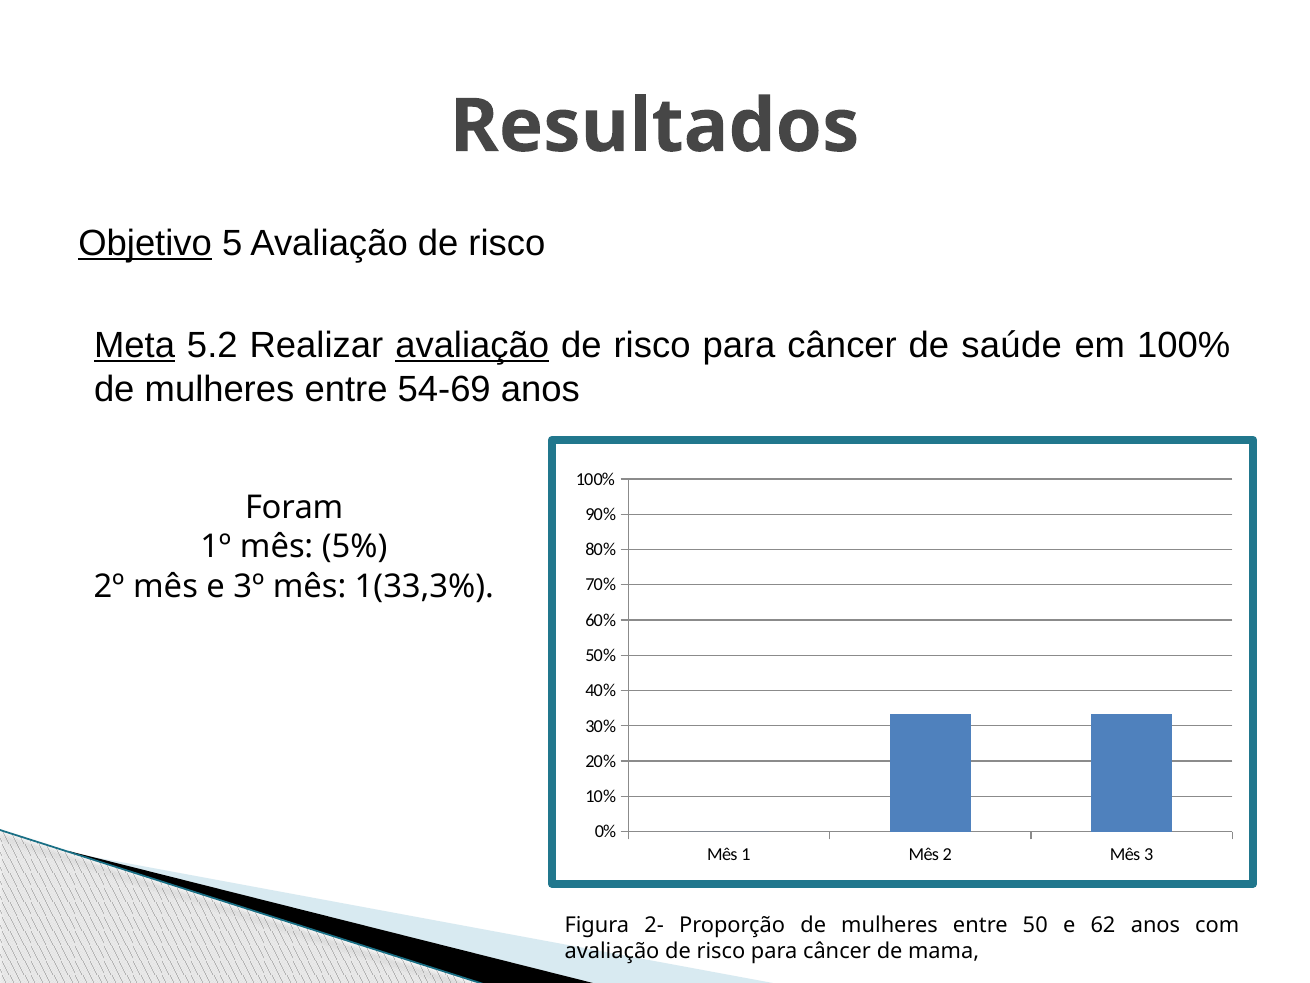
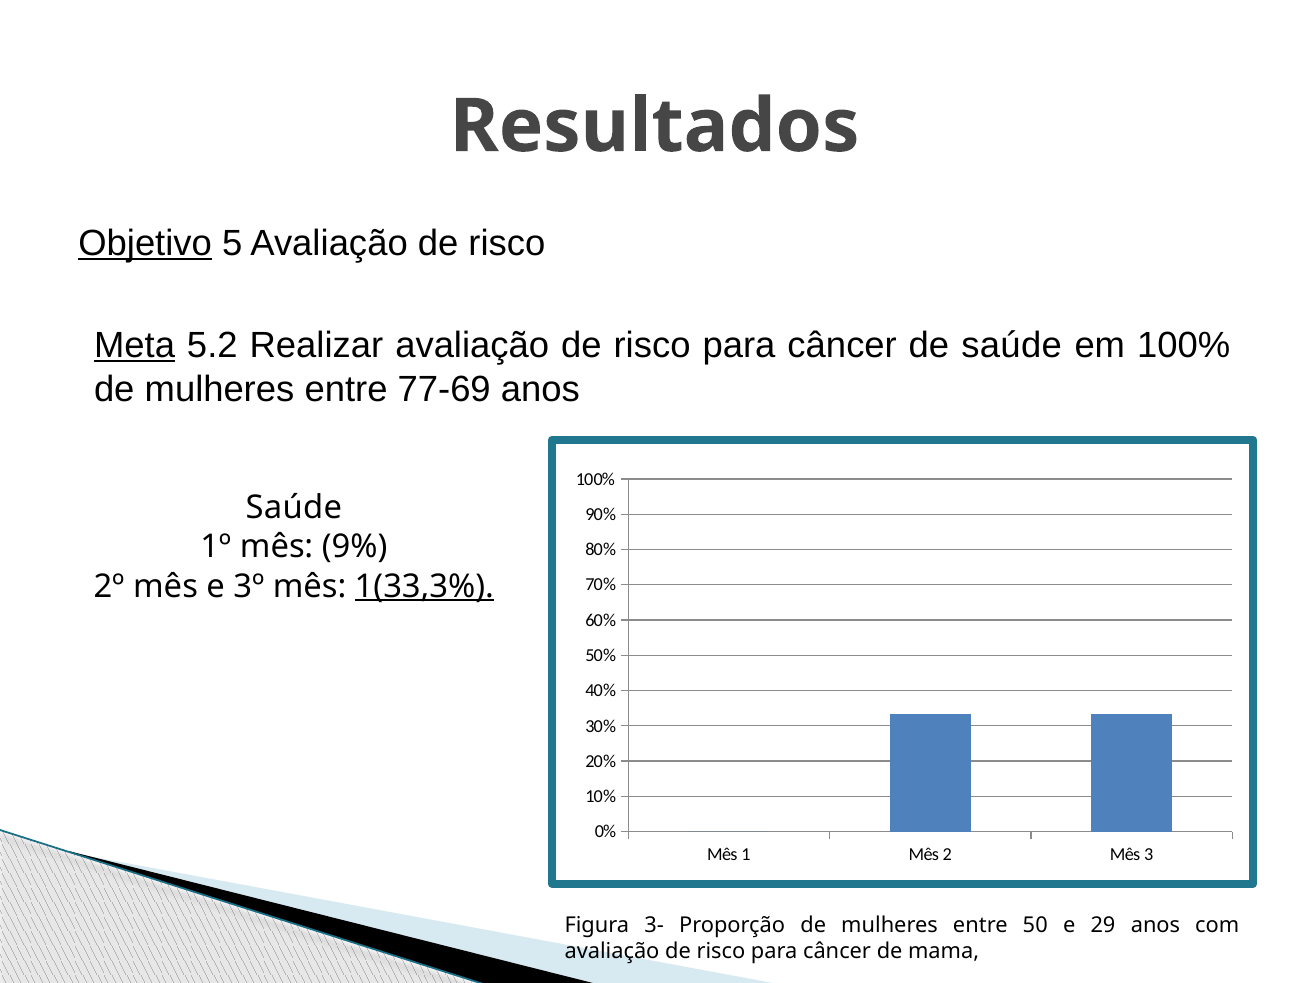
avaliação at (472, 345) underline: present -> none
54-69: 54-69 -> 77-69
Foram at (294, 507): Foram -> Saúde
5%: 5% -> 9%
1(33,3% underline: none -> present
2-: 2- -> 3-
62: 62 -> 29
